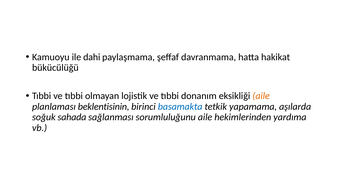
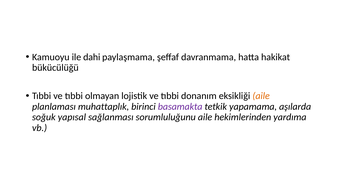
beklentisinin: beklentisinin -> muhattaplık
basamakta colour: blue -> purple
sahada: sahada -> yapısal
